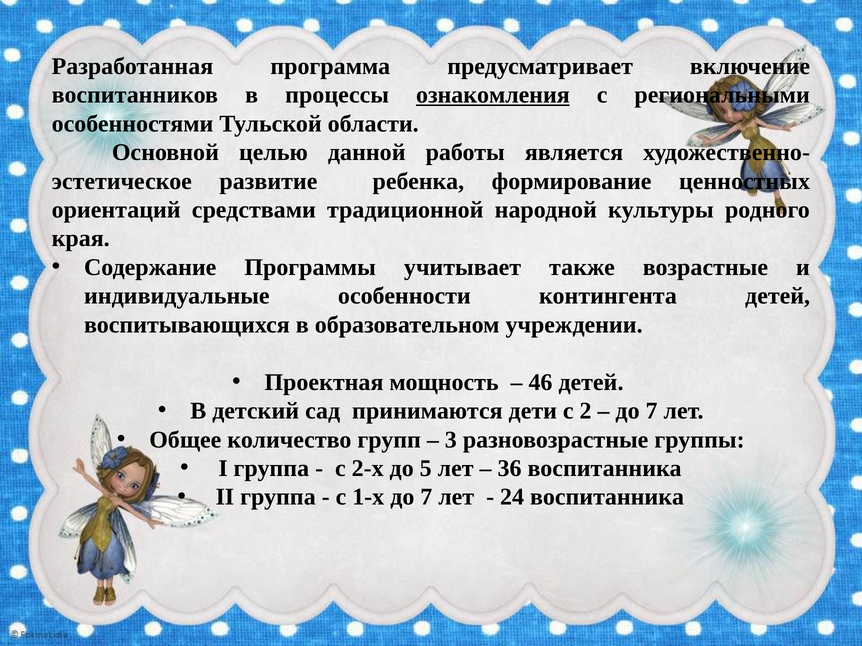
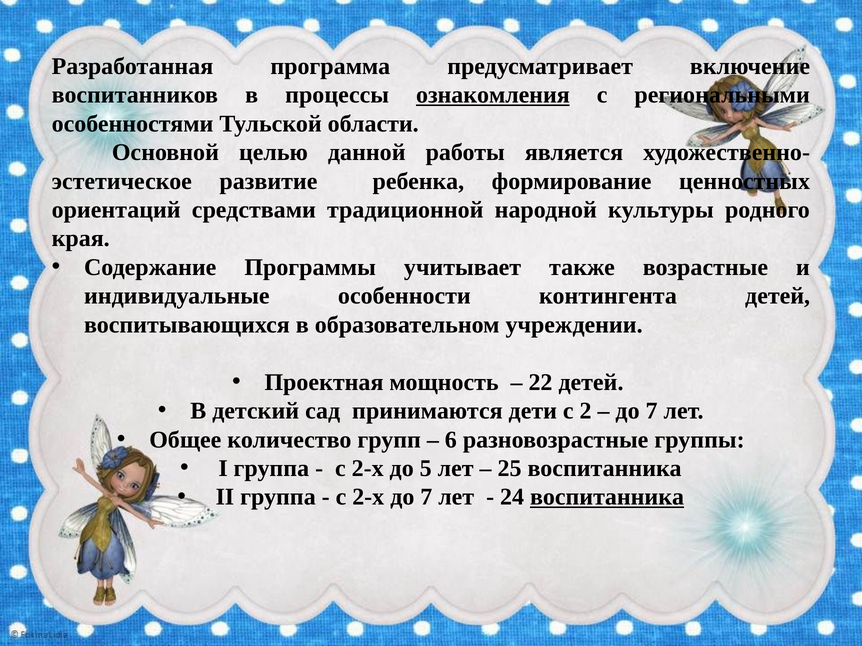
46: 46 -> 22
3: 3 -> 6
36: 36 -> 25
1-х at (368, 497): 1-х -> 2-х
воспитанника at (607, 497) underline: none -> present
